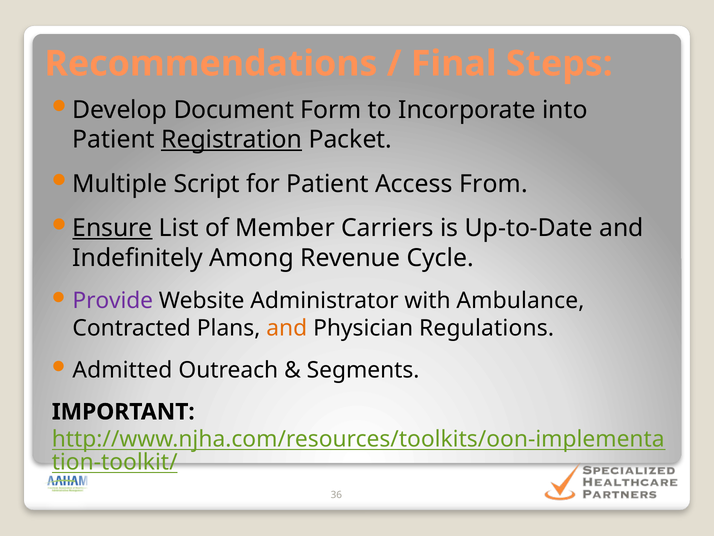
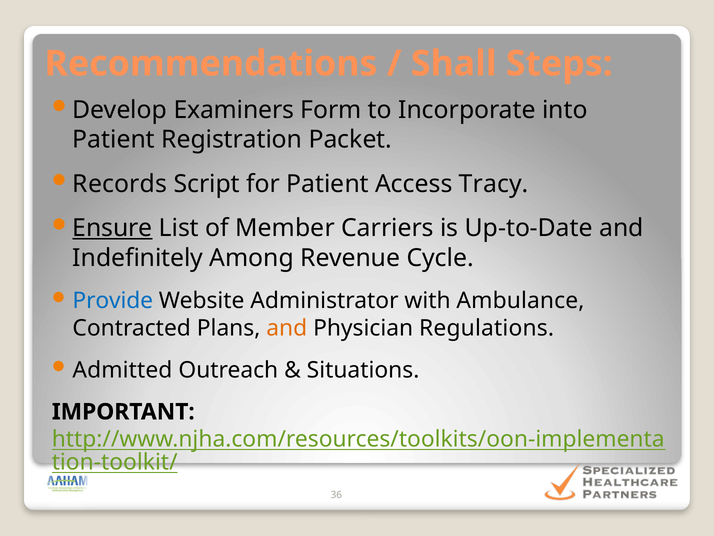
Final: Final -> Shall
Document: Document -> Examiners
Registration underline: present -> none
Multiple: Multiple -> Records
From: From -> Tracy
Provide colour: purple -> blue
Segments: Segments -> Situations
